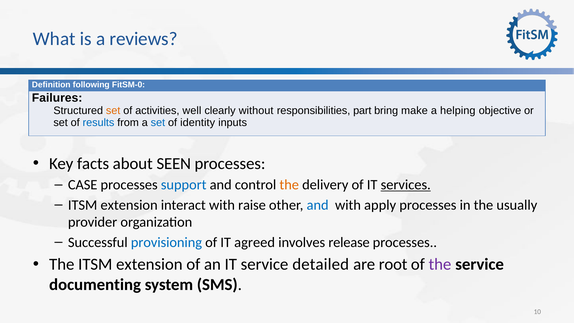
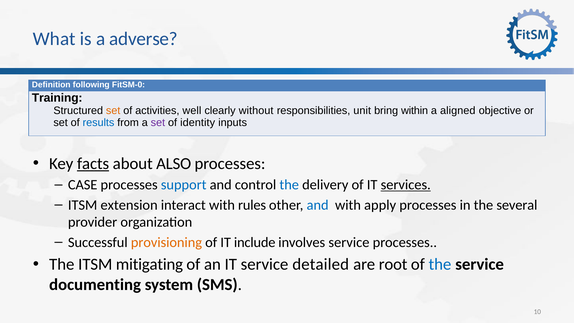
reviews: reviews -> adverse
Failures: Failures -> Training
part: part -> unit
make: make -> within
helping: helping -> aligned
set at (158, 123) colour: blue -> purple
facts underline: none -> present
SEEN: SEEN -> ALSO
the at (289, 185) colour: orange -> blue
raise: raise -> rules
usually: usually -> several
provisioning colour: blue -> orange
agreed: agreed -> include
involves release: release -> service
The ITSM extension: extension -> mitigating
the at (440, 264) colour: purple -> blue
